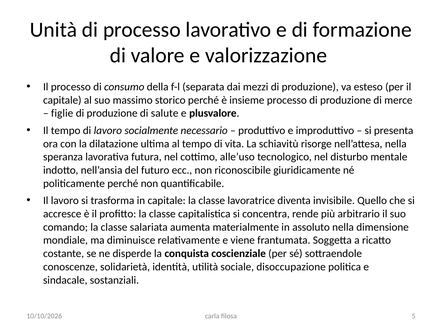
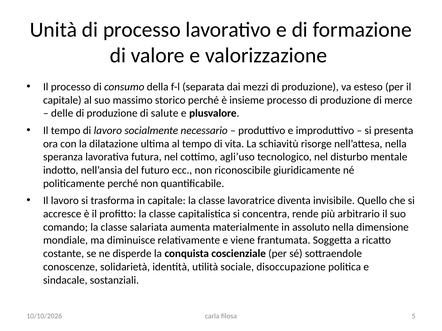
figlie: figlie -> delle
alle’uso: alle’uso -> agli’uso
